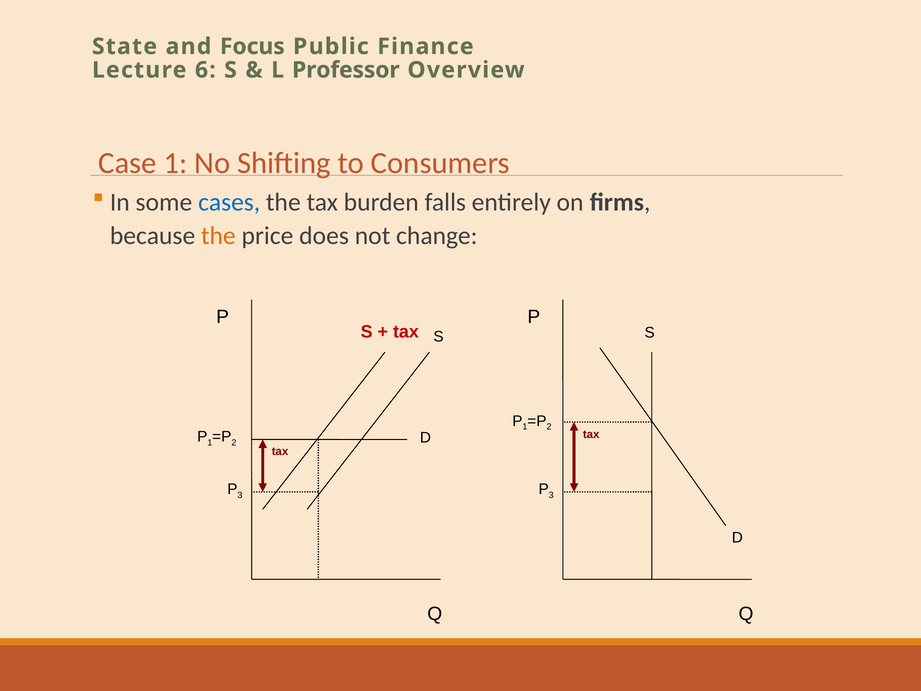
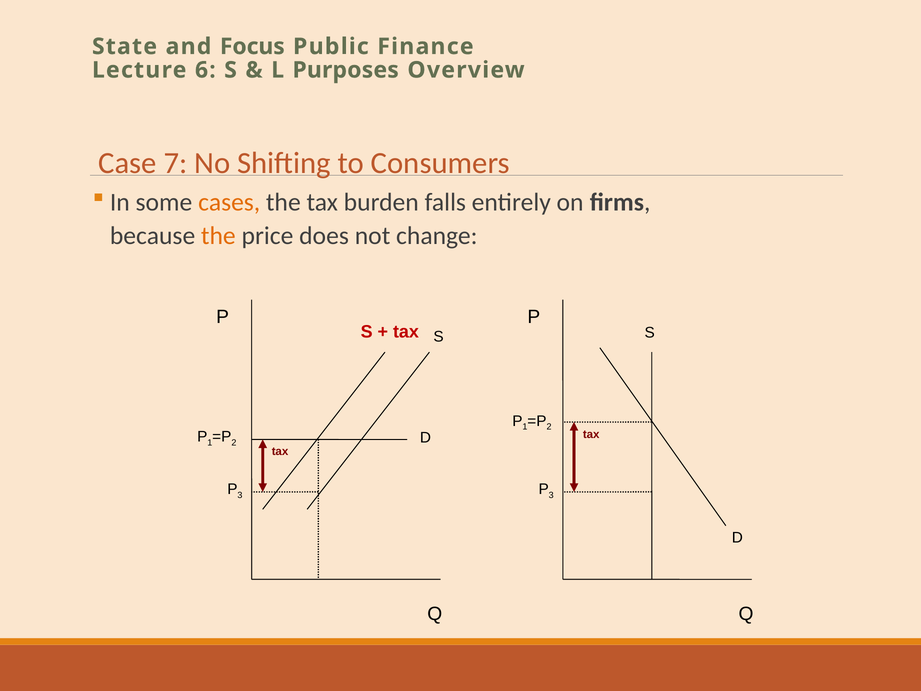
Professor: Professor -> Purposes
Case 1: 1 -> 7
cases colour: blue -> orange
